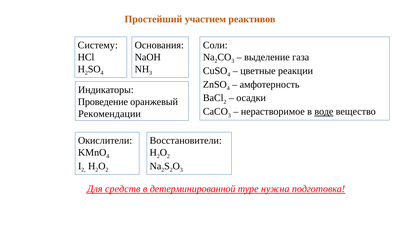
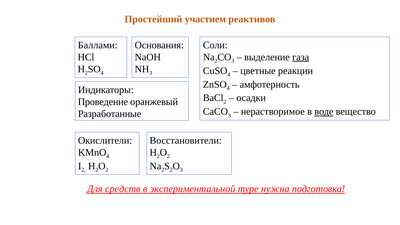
Систему: Систему -> Баллами
газа underline: none -> present
Рекомендации: Рекомендации -> Разработанные
детерминированной: детерминированной -> экспериментальной
